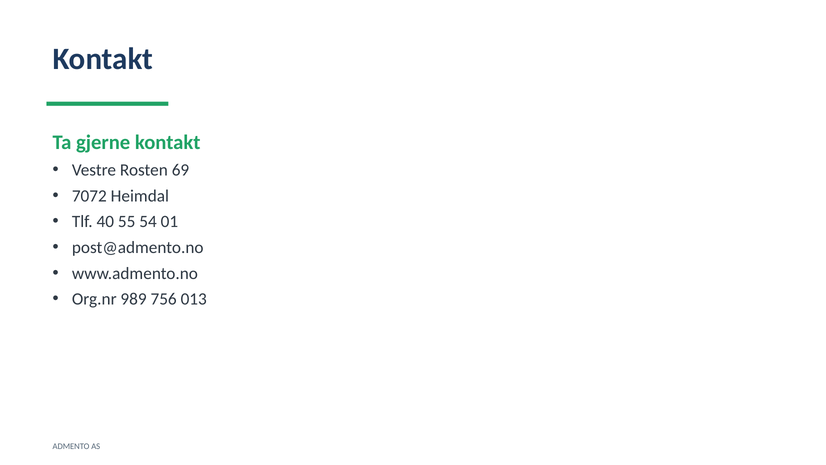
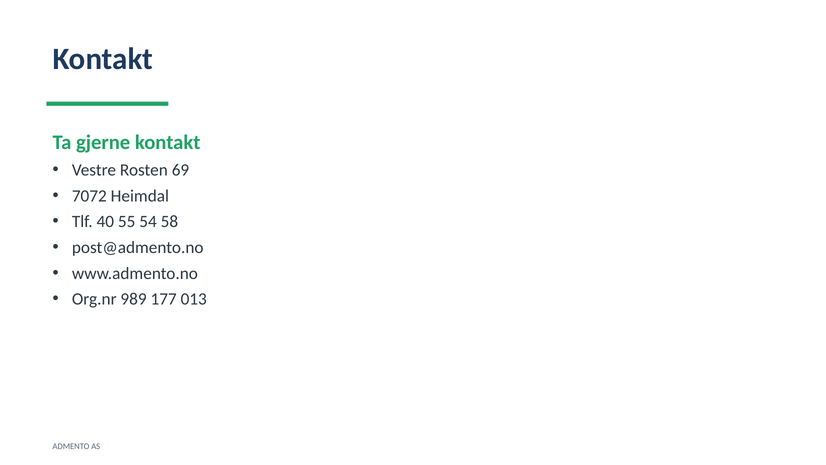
01: 01 -> 58
756: 756 -> 177
